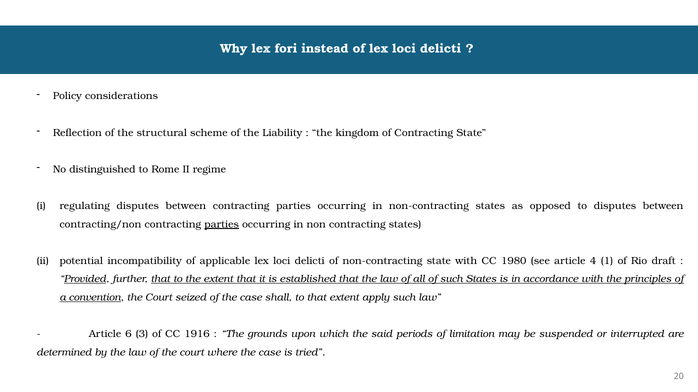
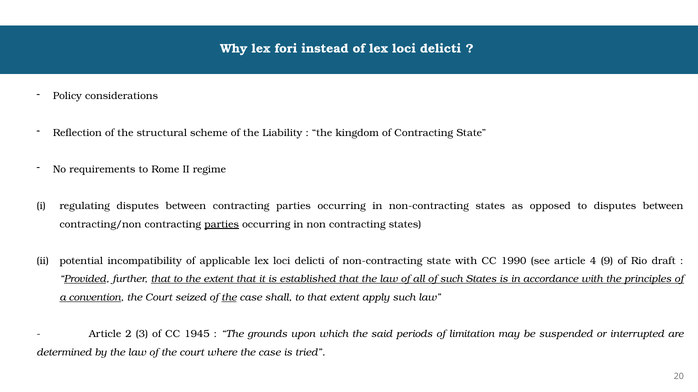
distinguished: distinguished -> requirements
1980: 1980 -> 1990
1: 1 -> 9
the at (229, 298) underline: none -> present
6: 6 -> 2
1916: 1916 -> 1945
